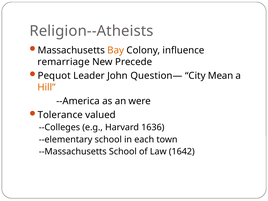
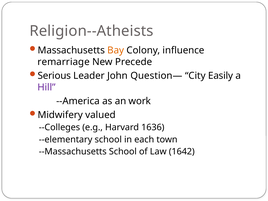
Pequot: Pequot -> Serious
Mean: Mean -> Easily
Hill colour: orange -> purple
were: were -> work
Tolerance: Tolerance -> Midwifery
